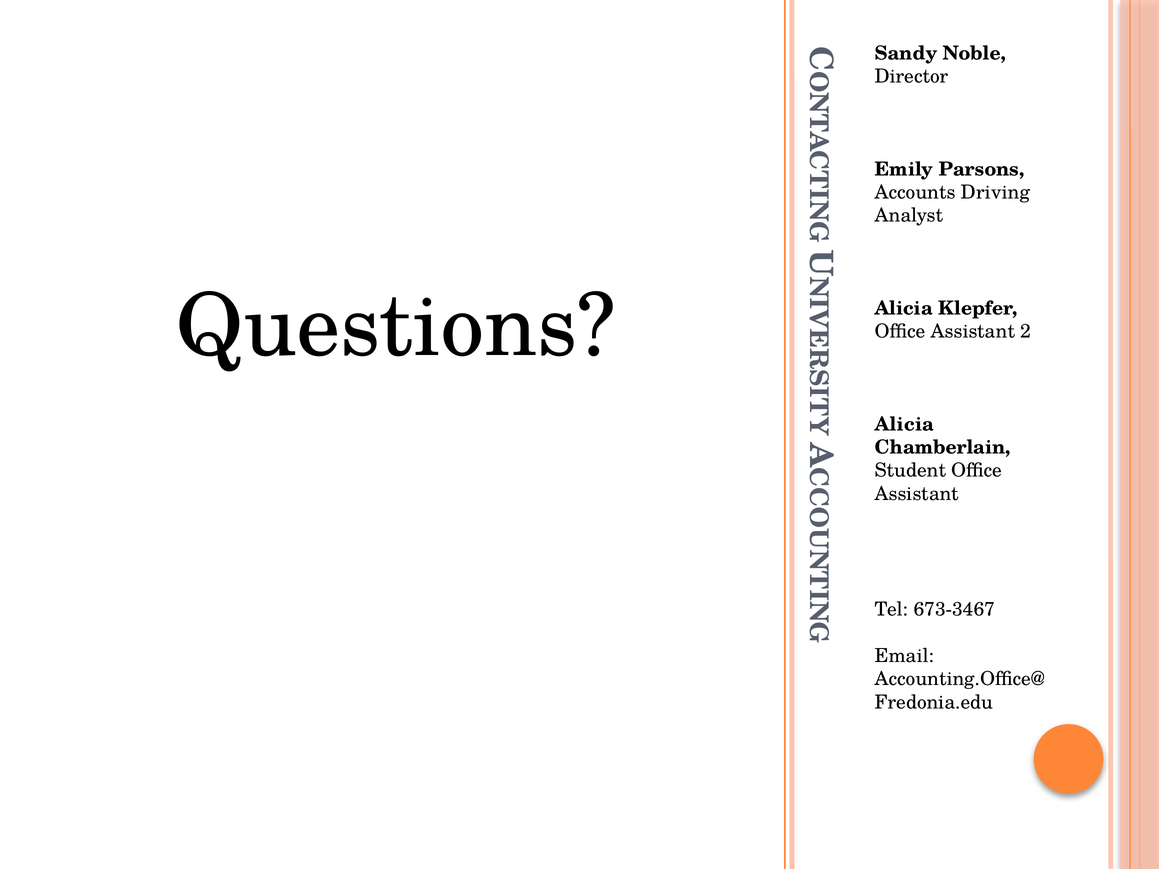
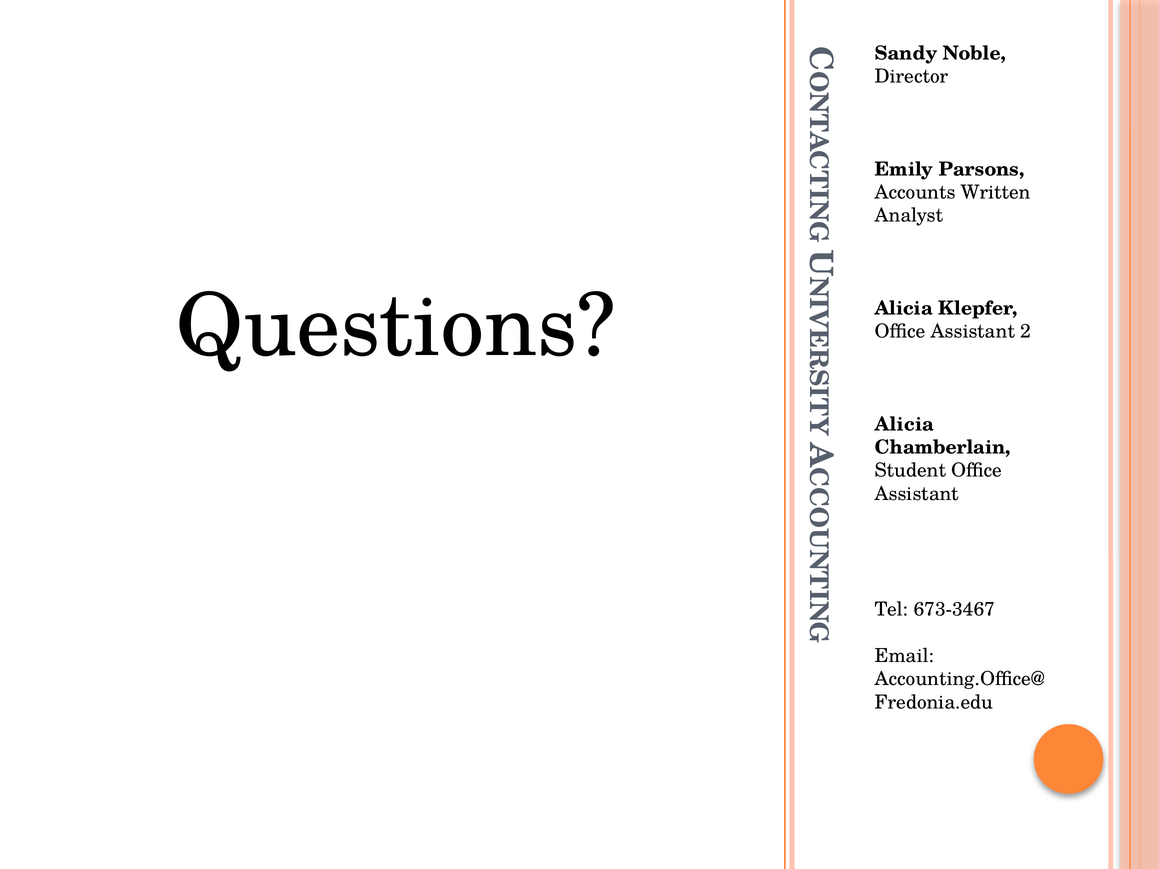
Driving: Driving -> Written
